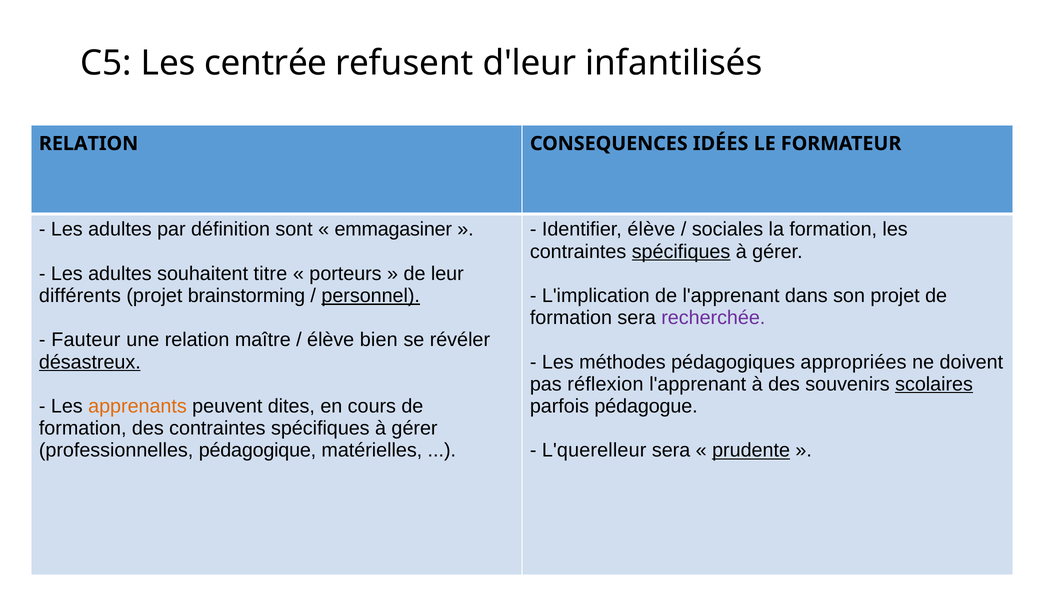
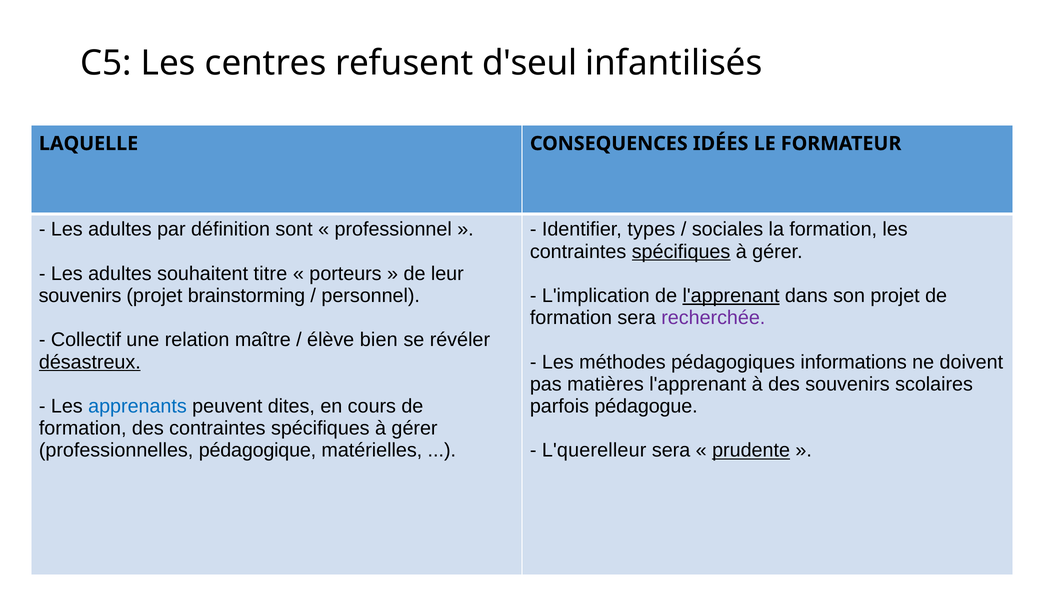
centrée: centrée -> centres
d'leur: d'leur -> d'seul
RELATION at (89, 144): RELATION -> LAQUELLE
emmagasiner: emmagasiner -> professionnel
Identifier élève: élève -> types
différents at (80, 296): différents -> souvenirs
personnel underline: present -> none
l'apprenant at (731, 296) underline: none -> present
Fauteur: Fauteur -> Collectif
appropriées: appropriées -> informations
réflexion: réflexion -> matières
scolaires underline: present -> none
apprenants colour: orange -> blue
